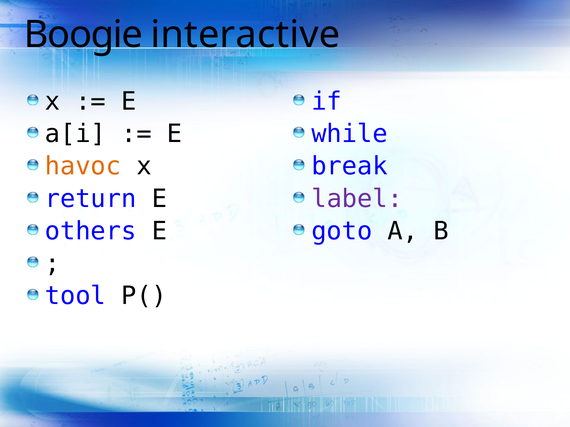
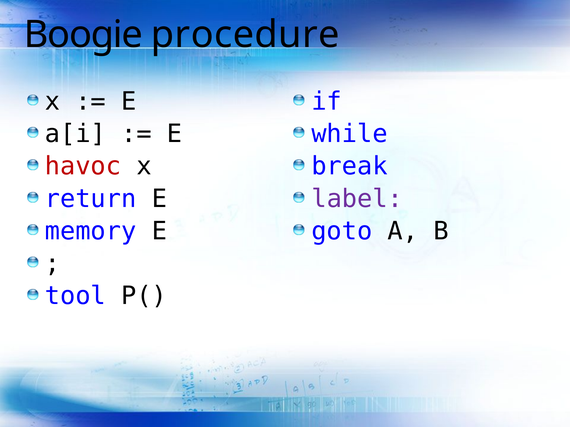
interactive: interactive -> procedure
havoc colour: orange -> red
others: others -> memory
